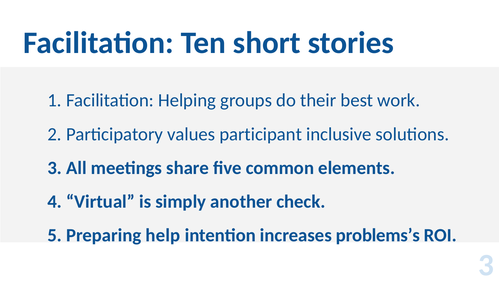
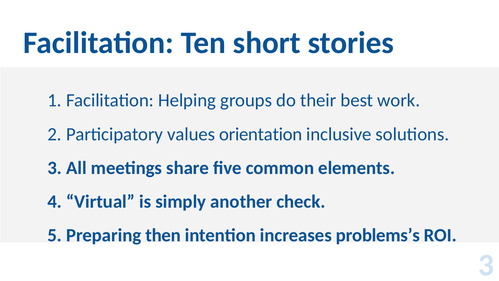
participant: participant -> orientation
help: help -> then
